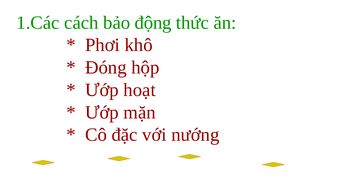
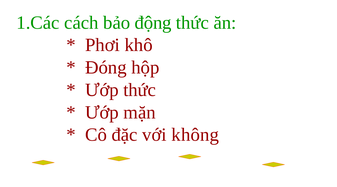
Ướp hoạt: hoạt -> thức
nướng: nướng -> không
